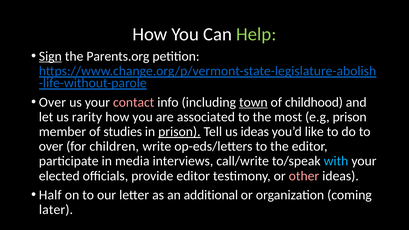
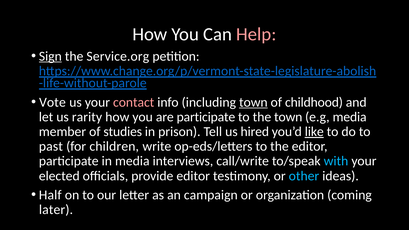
Help colour: light green -> pink
Parents.org: Parents.org -> Service.org
Over at (52, 102): Over -> Vote
are associated: associated -> participate
the most: most -> town
e.g prison: prison -> media
prison at (179, 132) underline: present -> none
us ideas: ideas -> hired
like underline: none -> present
over at (51, 146): over -> past
other colour: pink -> light blue
additional: additional -> campaign
